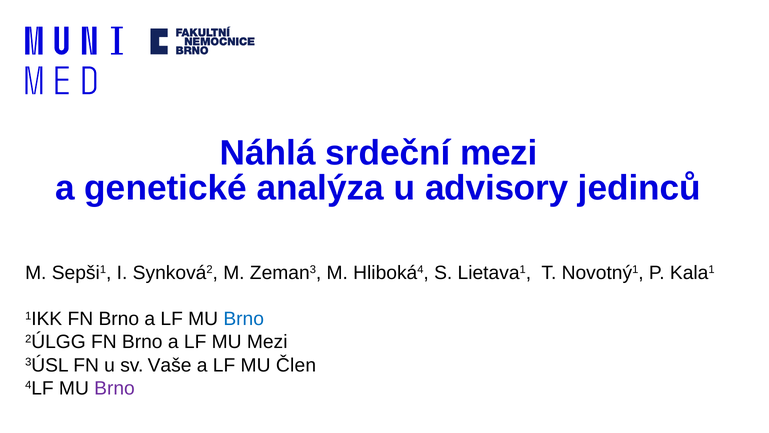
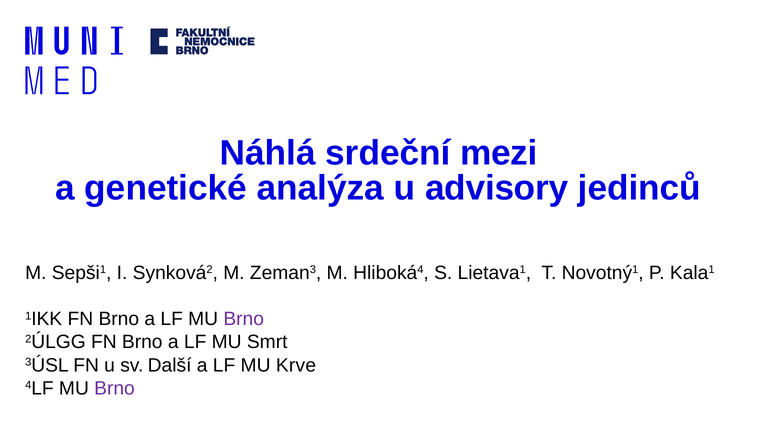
Brno at (244, 319) colour: blue -> purple
MU Mezi: Mezi -> Smrt
Vaše: Vaše -> Další
Člen: Člen -> Krve
